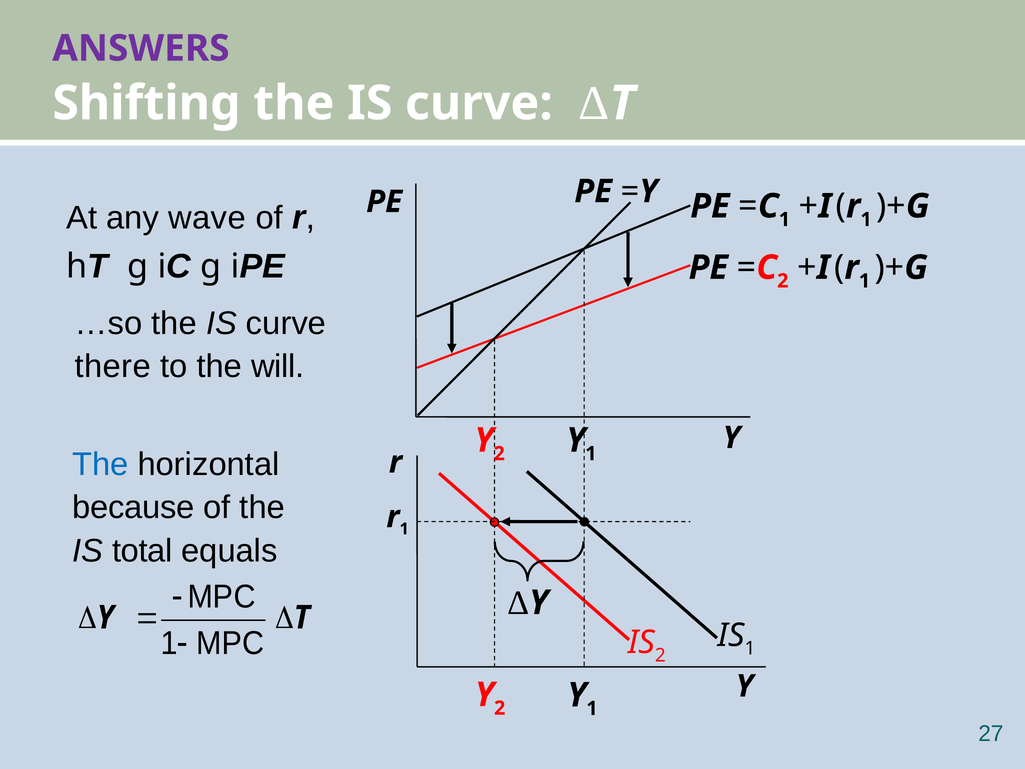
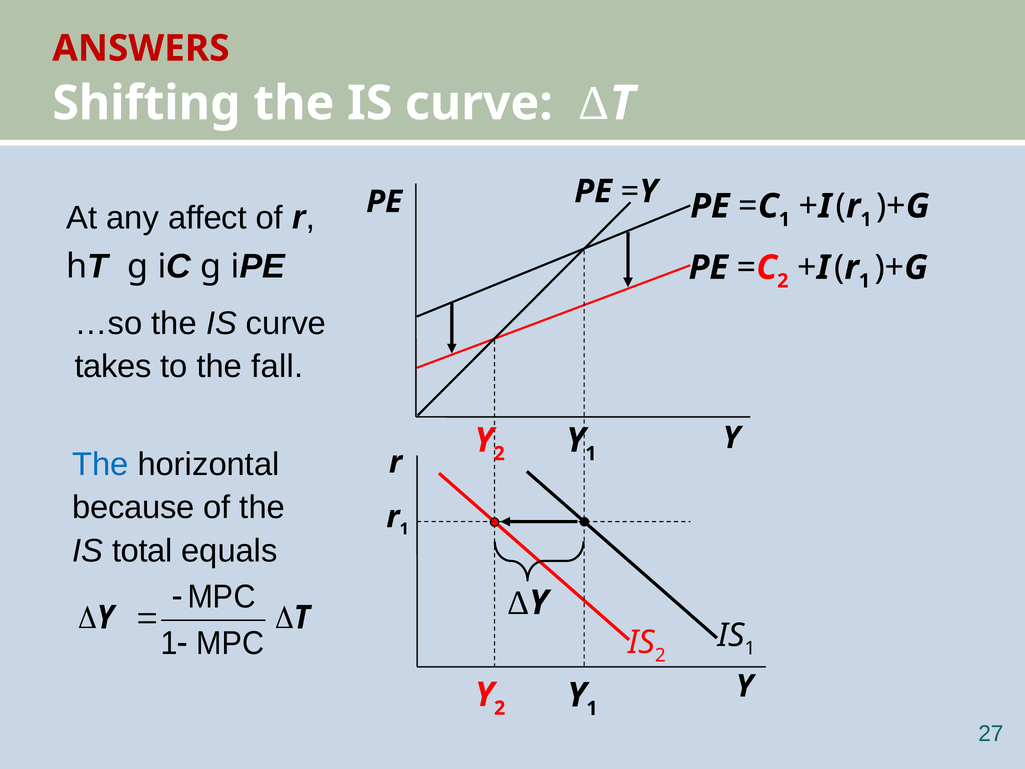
ANSWERS colour: purple -> red
wave: wave -> affect
there: there -> takes
will: will -> fall
